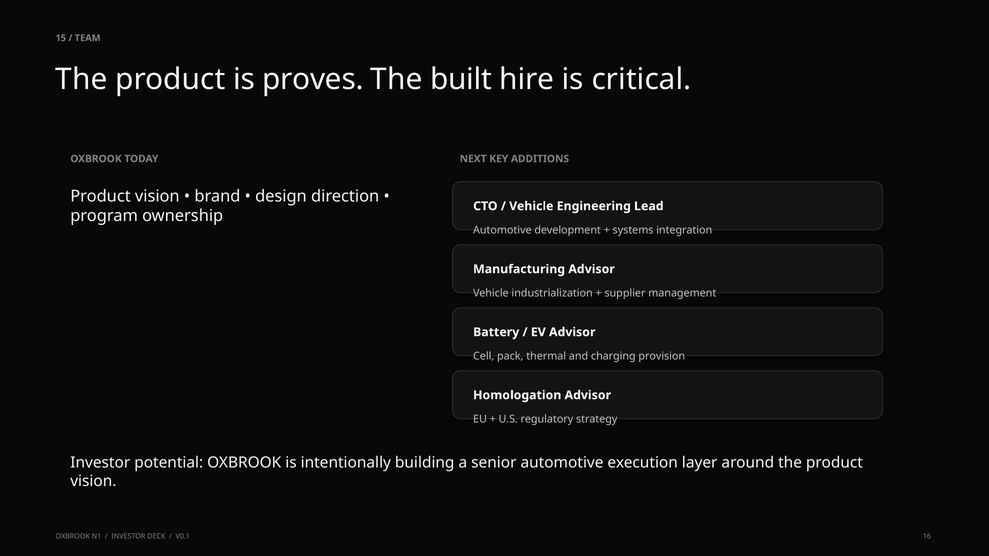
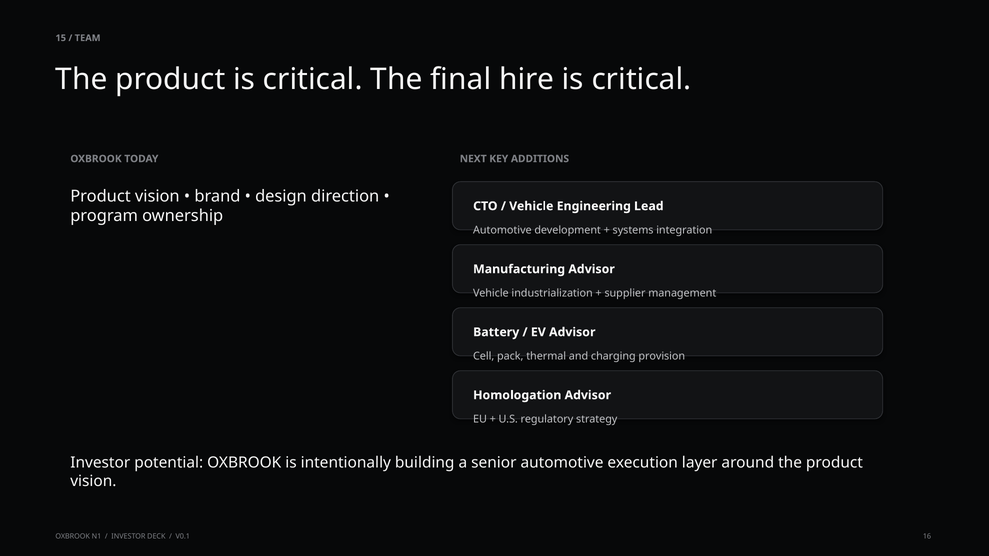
product is proves: proves -> critical
built: built -> final
